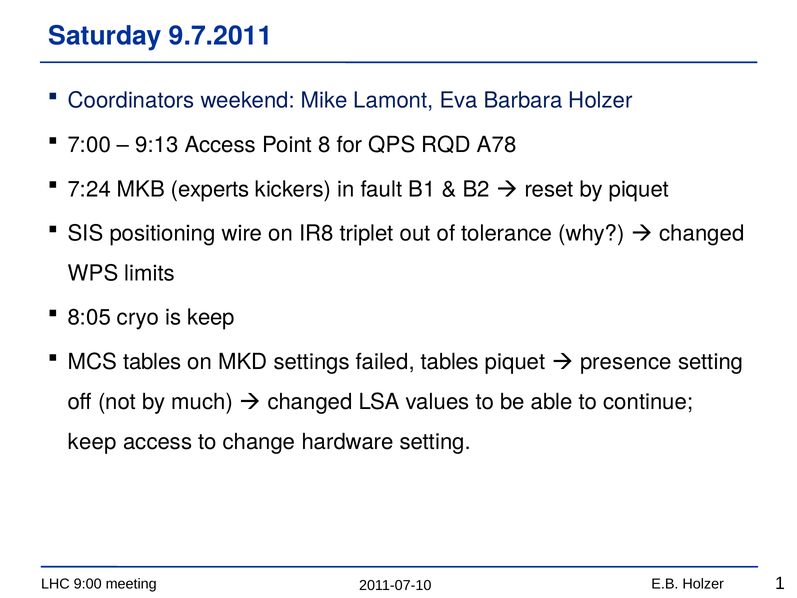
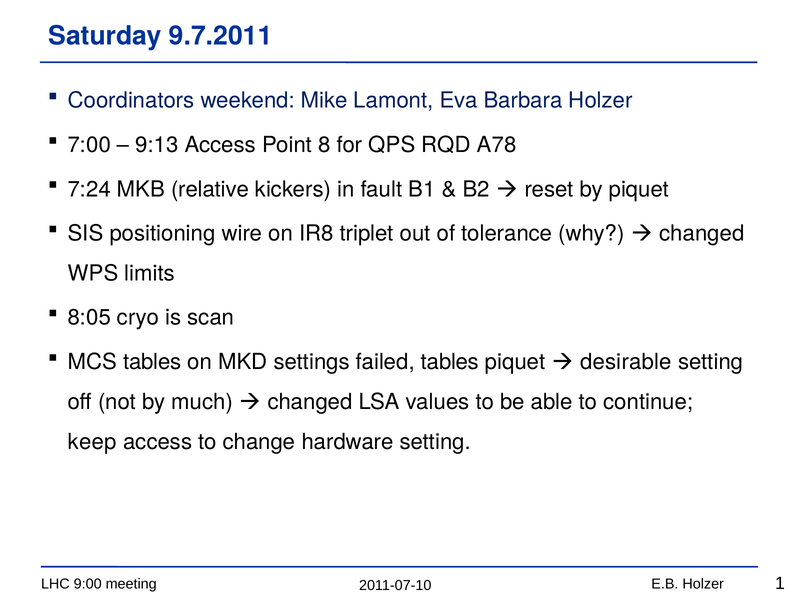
experts: experts -> relative
is keep: keep -> scan
presence: presence -> desirable
